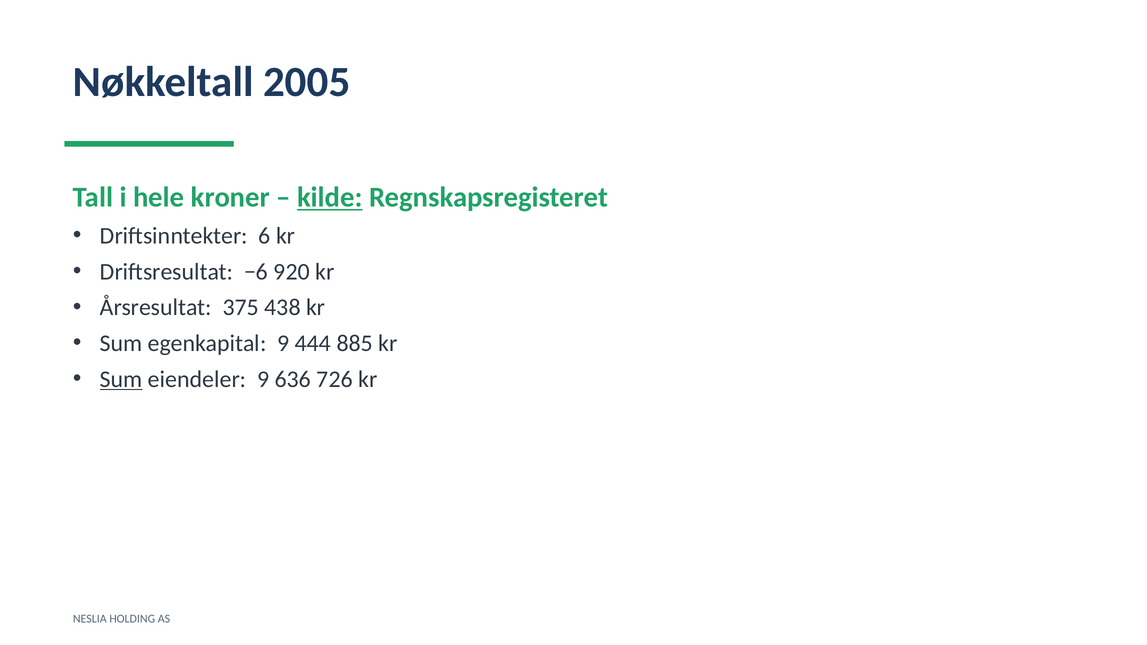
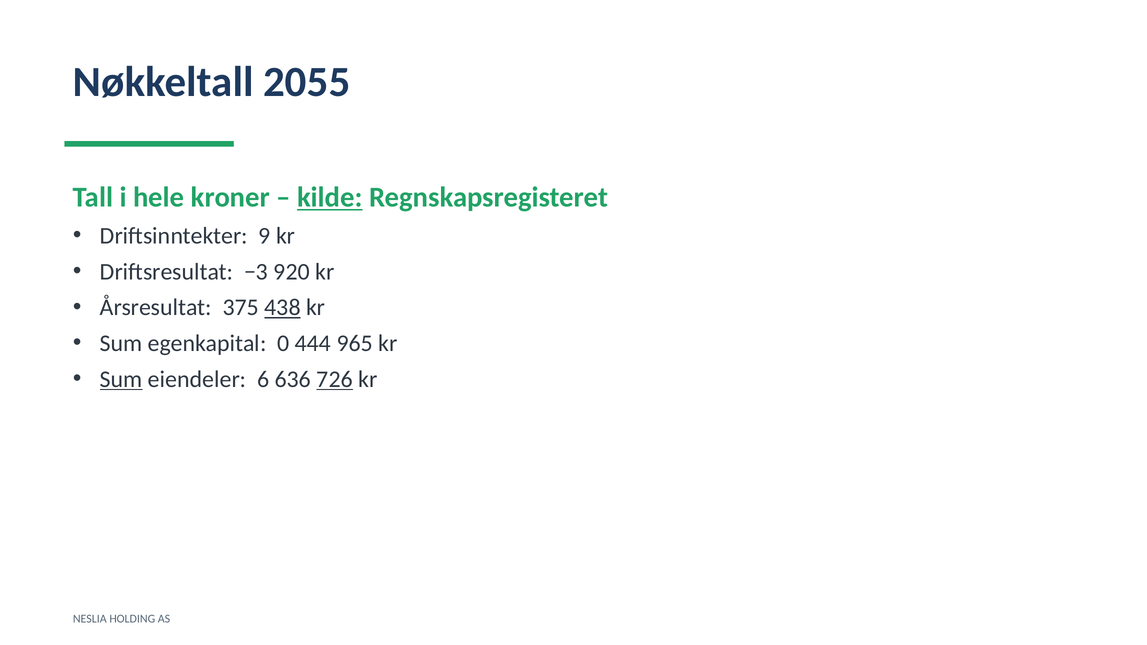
2005: 2005 -> 2055
6: 6 -> 9
−6: −6 -> −3
438 underline: none -> present
egenkapital 9: 9 -> 0
885: 885 -> 965
eiendeler 9: 9 -> 6
726 underline: none -> present
